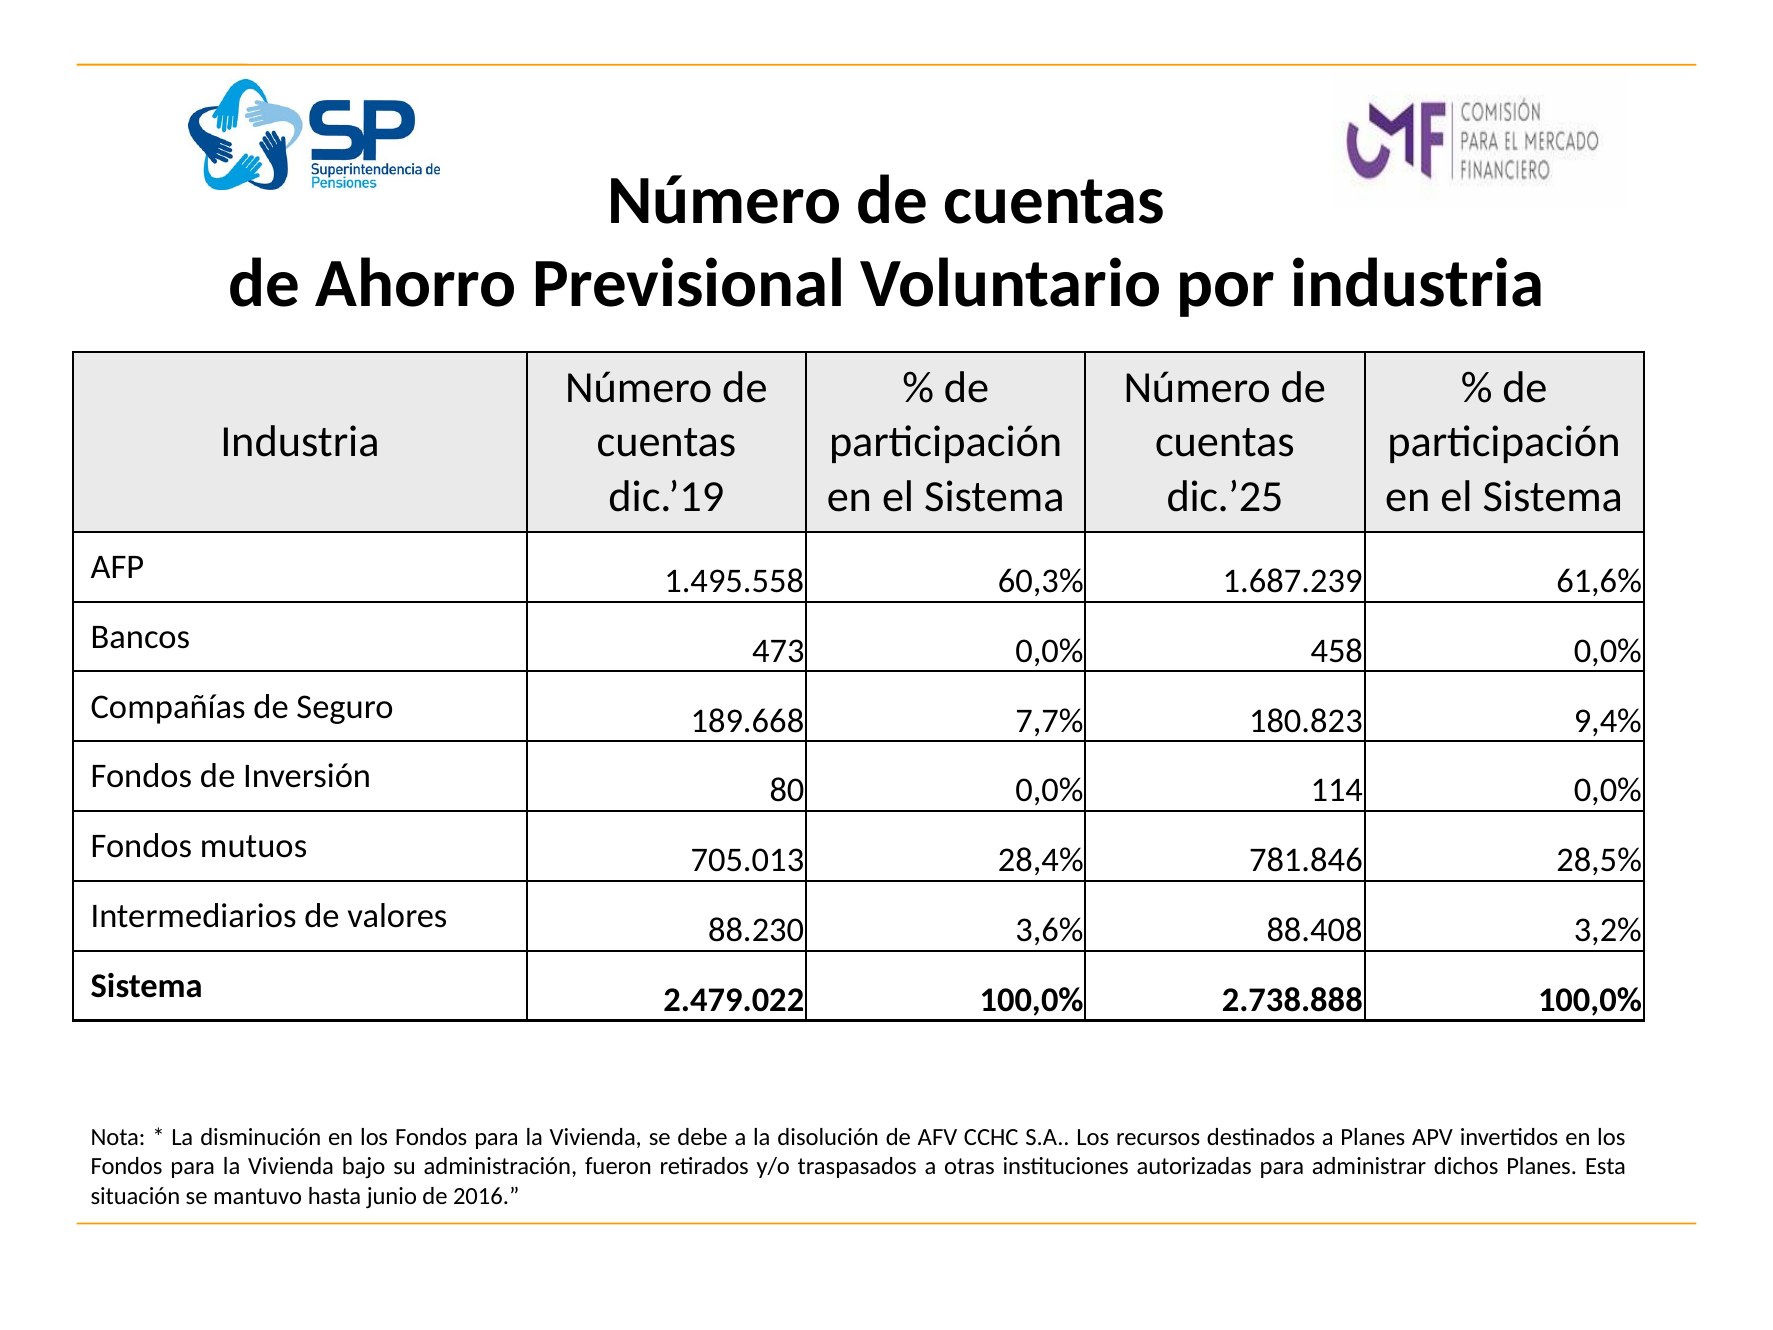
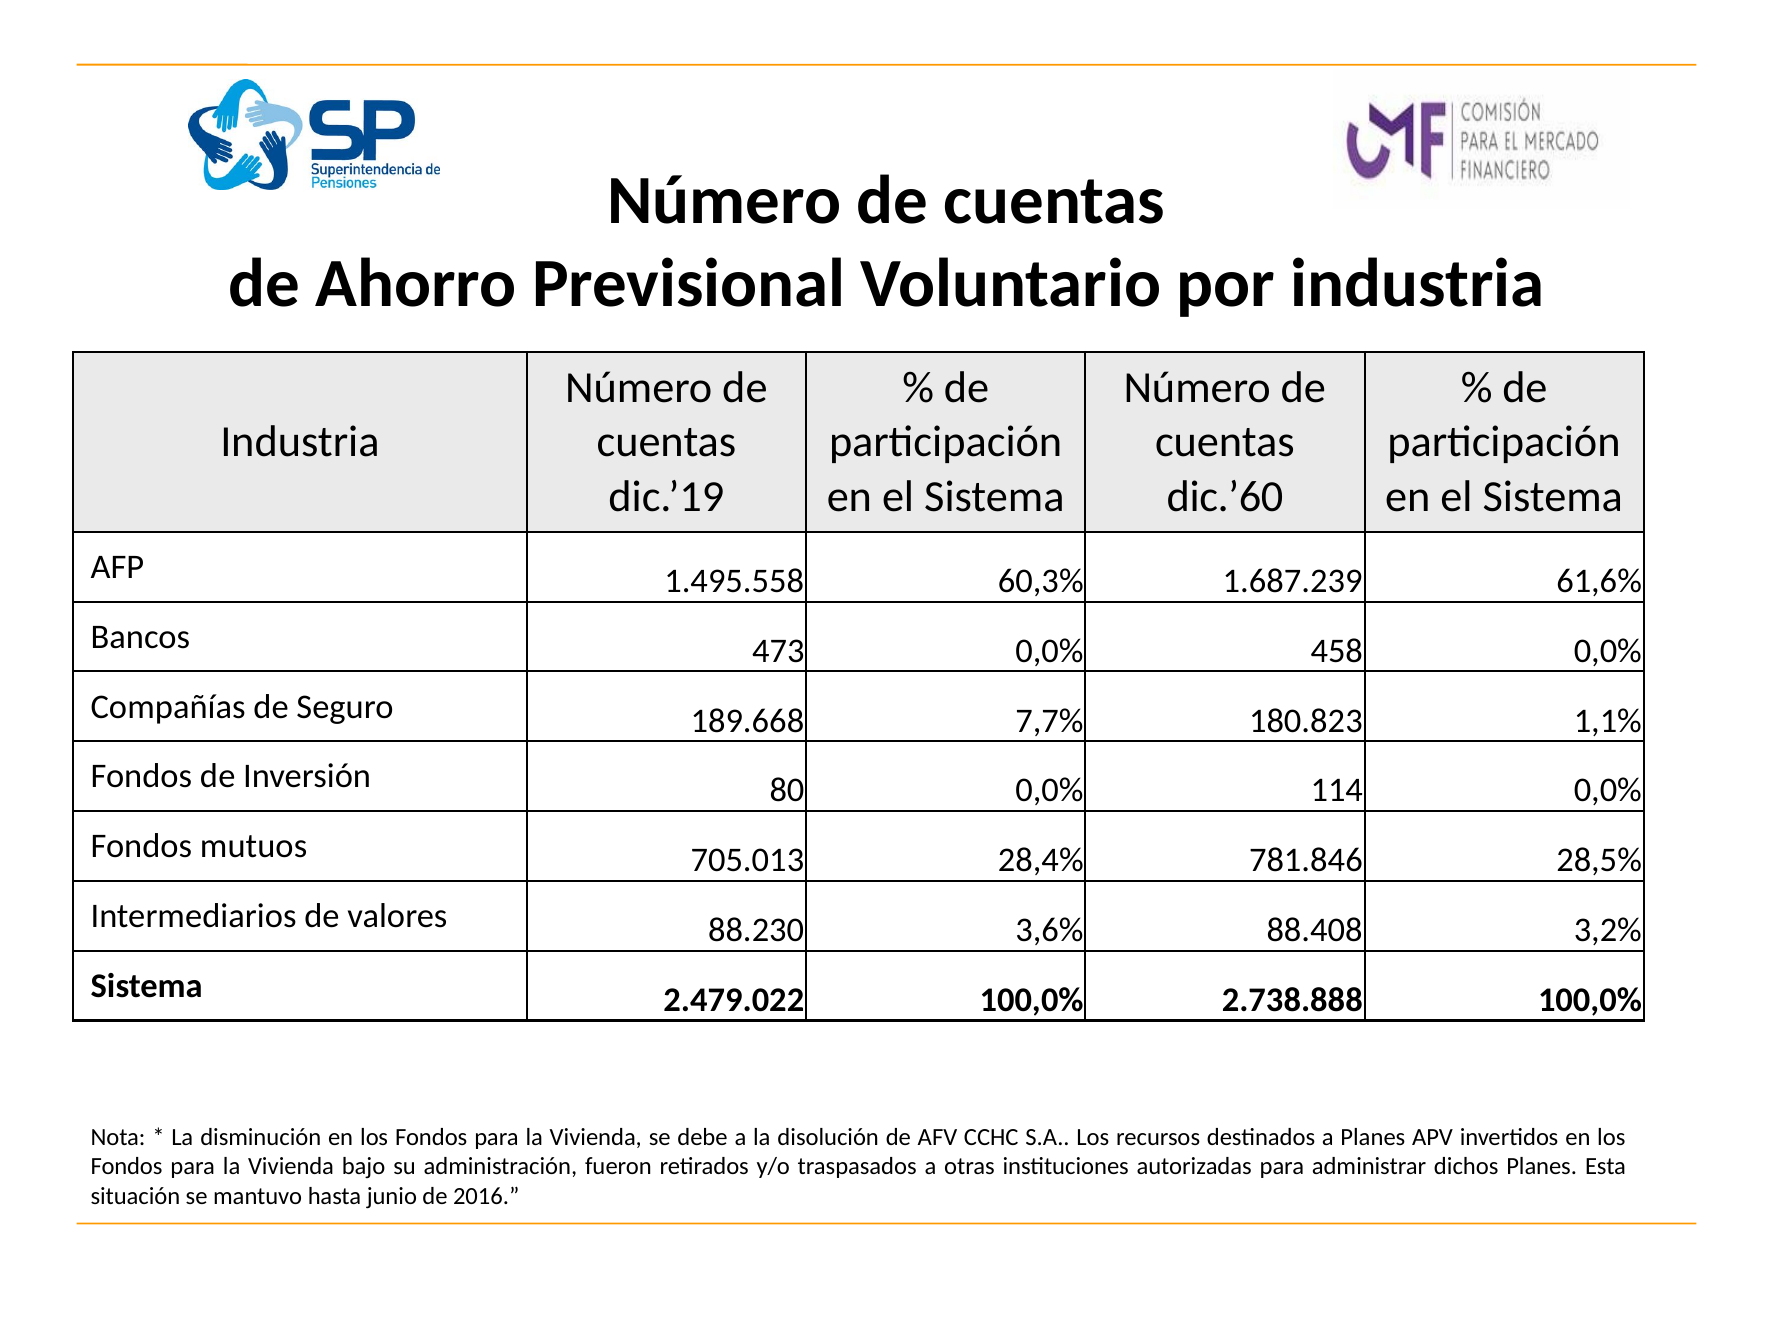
dic.’25: dic.’25 -> dic.’60
9,4%: 9,4% -> 1,1%
